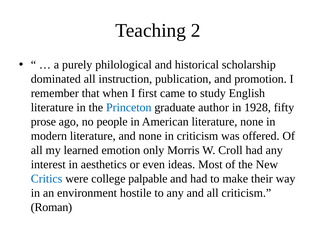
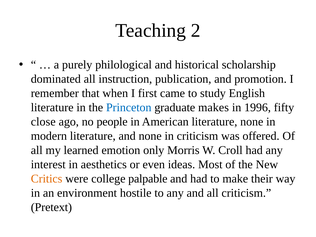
author: author -> makes
1928: 1928 -> 1996
prose: prose -> close
Critics colour: blue -> orange
Roman: Roman -> Pretext
